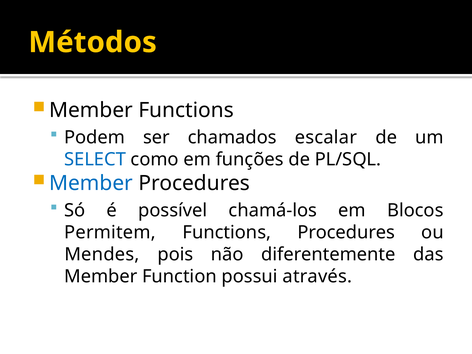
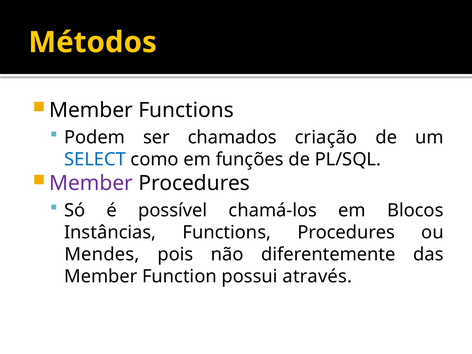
escalar: escalar -> criação
Member at (91, 183) colour: blue -> purple
Permitem: Permitem -> Instâncias
